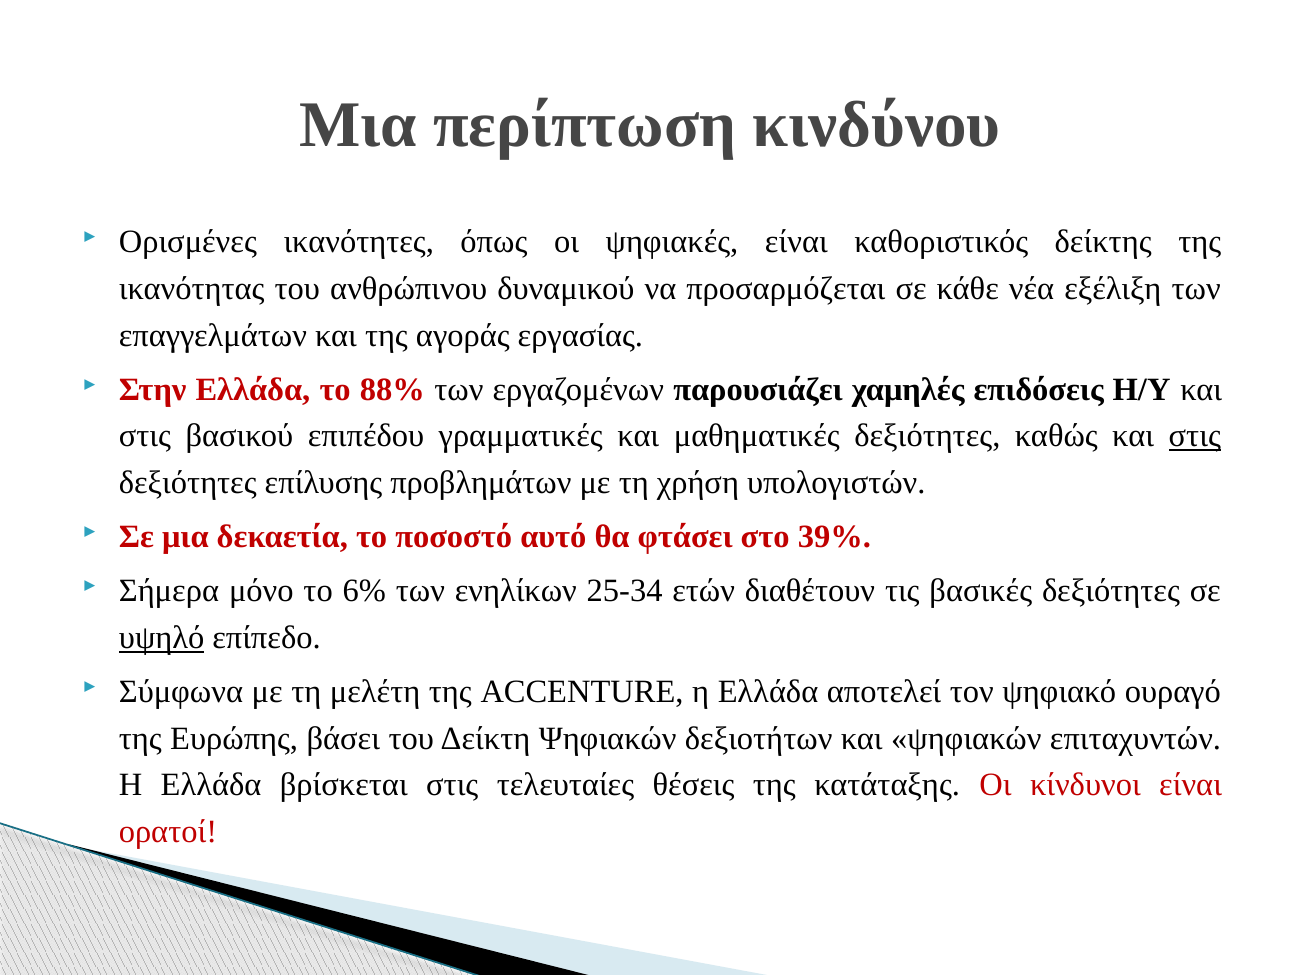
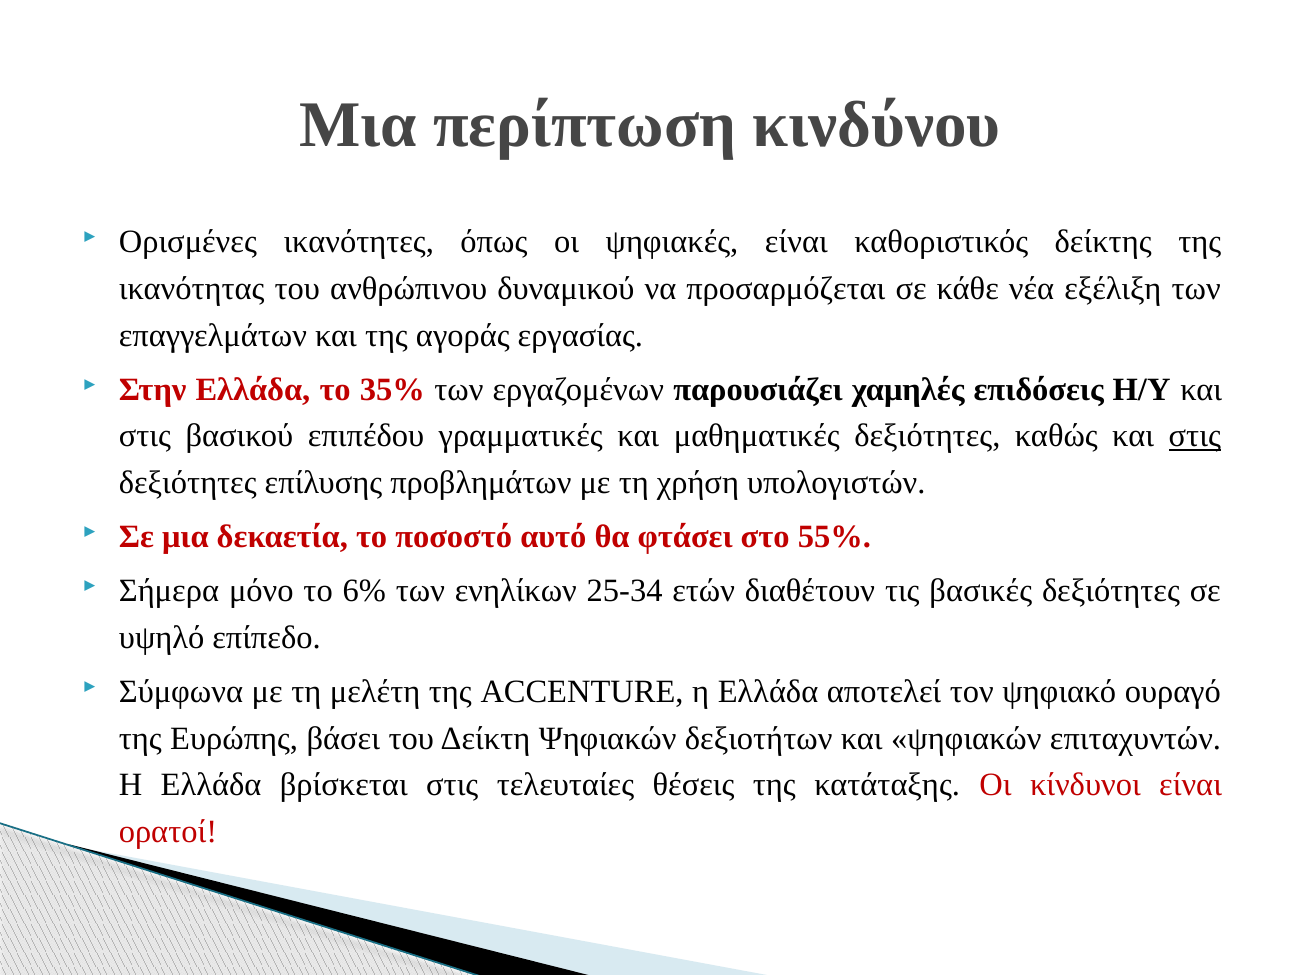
88%: 88% -> 35%
39%: 39% -> 55%
υψηλό underline: present -> none
